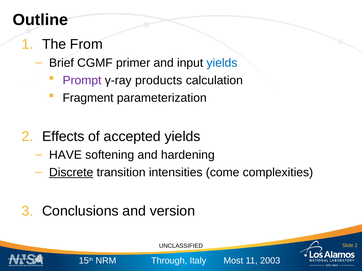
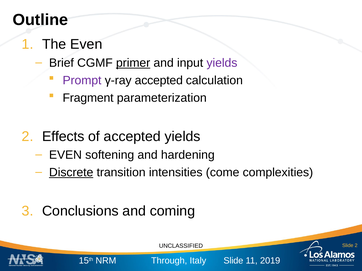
The From: From -> Even
primer underline: none -> present
yields at (222, 63) colour: blue -> purple
γ-ray products: products -> accepted
HAVE at (65, 155): HAVE -> EVEN
version: version -> coming
Italy Most: Most -> Slide
2003: 2003 -> 2019
